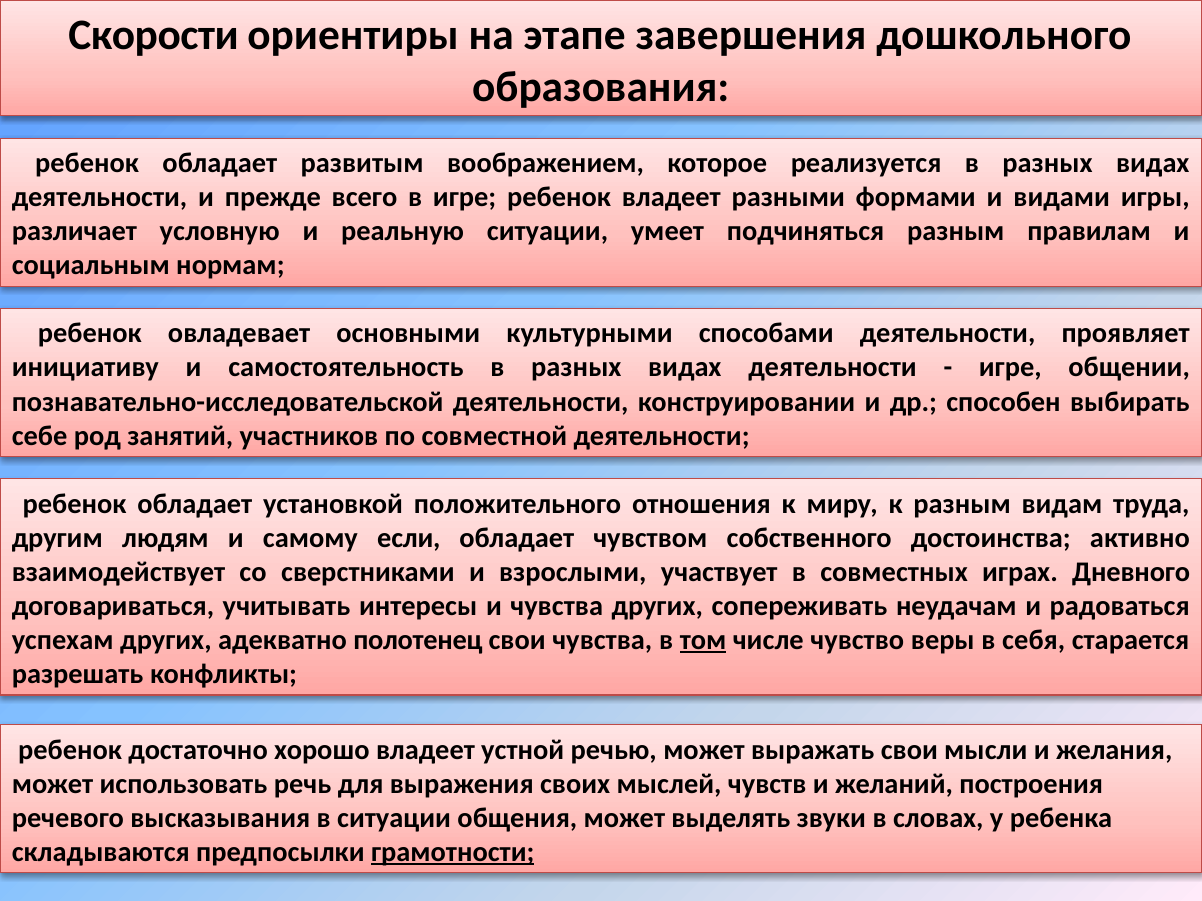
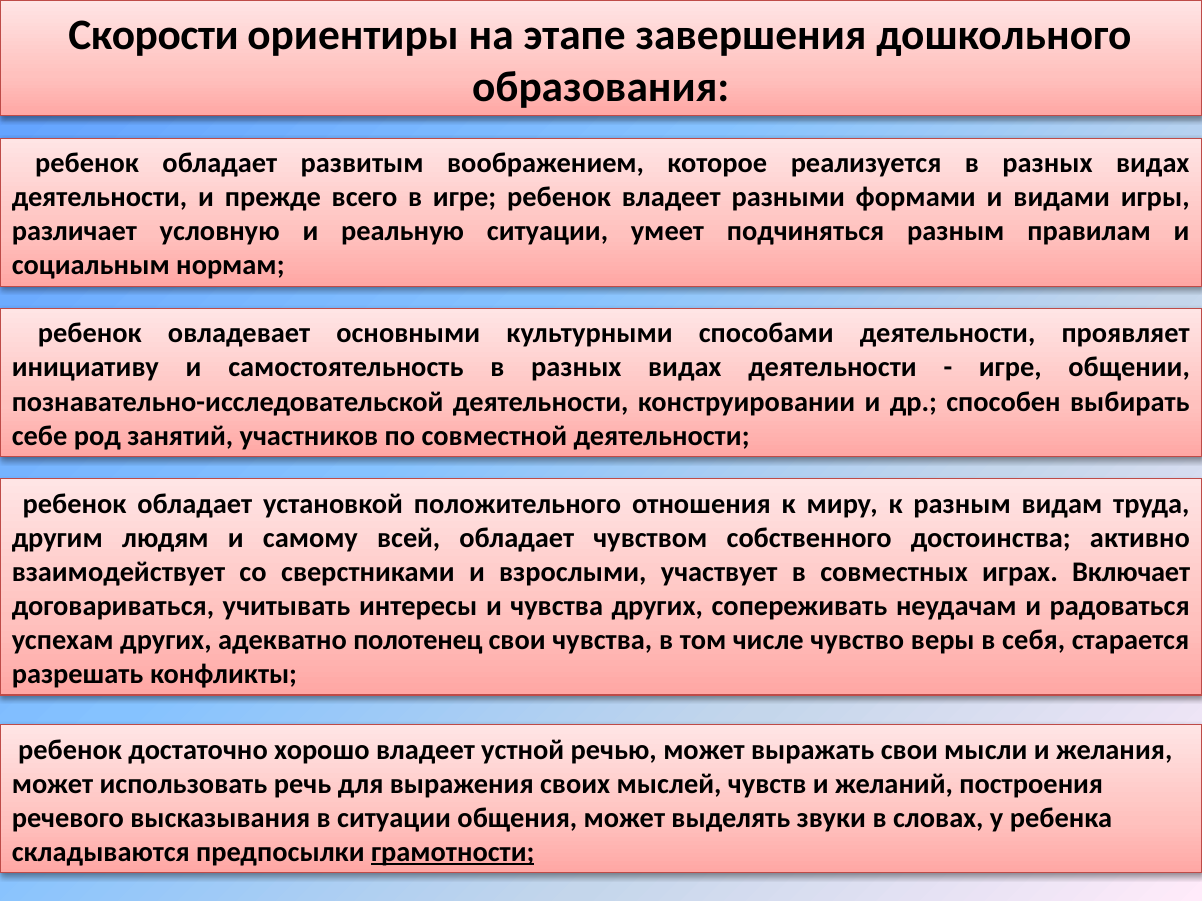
если: если -> всей
Дневного: Дневного -> Включает
том underline: present -> none
